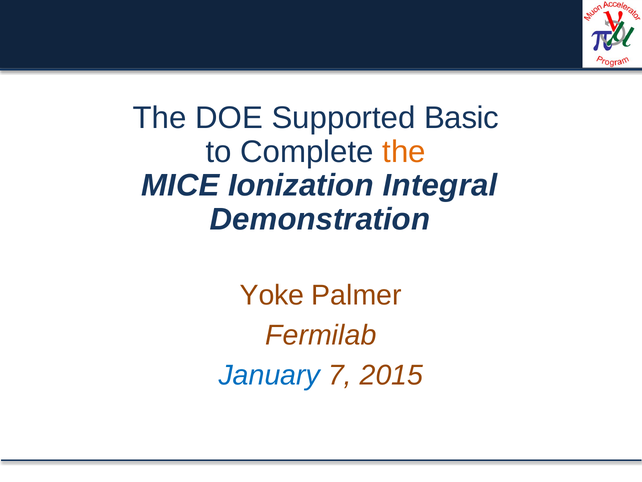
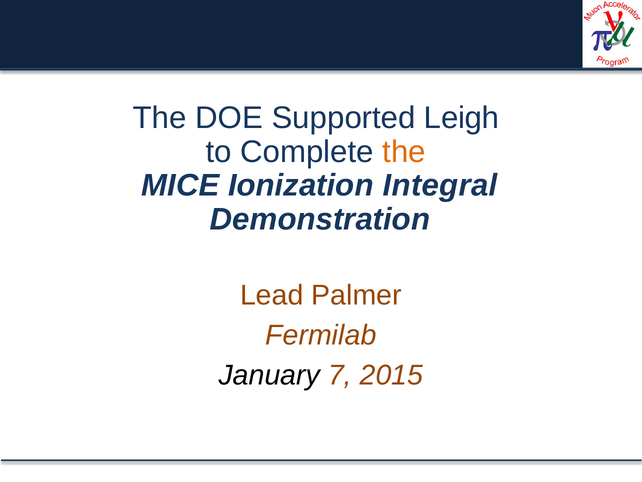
Basic: Basic -> Leigh
Yoke: Yoke -> Lead
January colour: blue -> black
